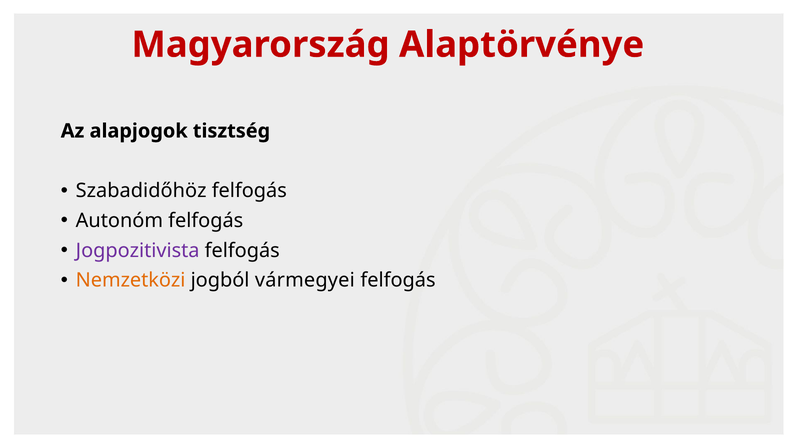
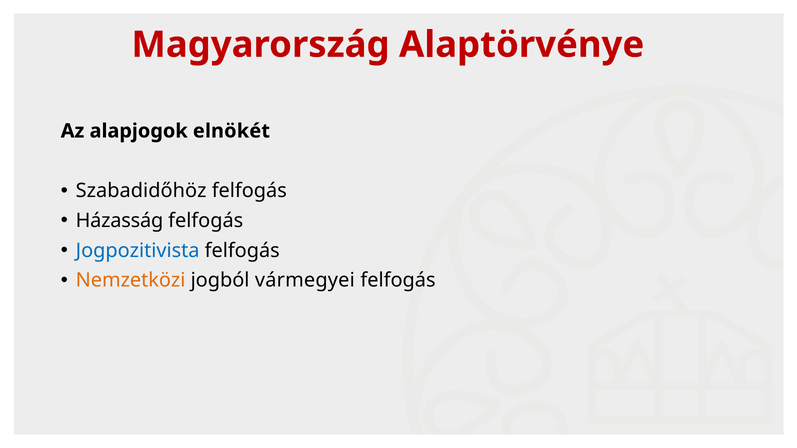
tisztség: tisztség -> elnökét
Autonóm: Autonóm -> Házasság
Jogpozitivista colour: purple -> blue
